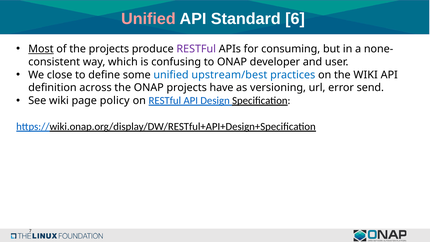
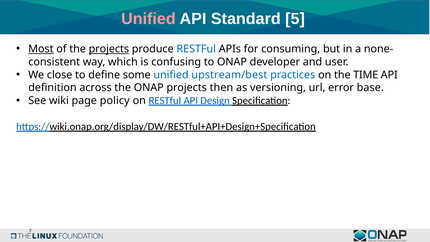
6: 6 -> 5
projects at (109, 49) underline: none -> present
RESTFul at (196, 49) colour: purple -> blue
the WIKI: WIKI -> TIME
have: have -> then
send: send -> base
